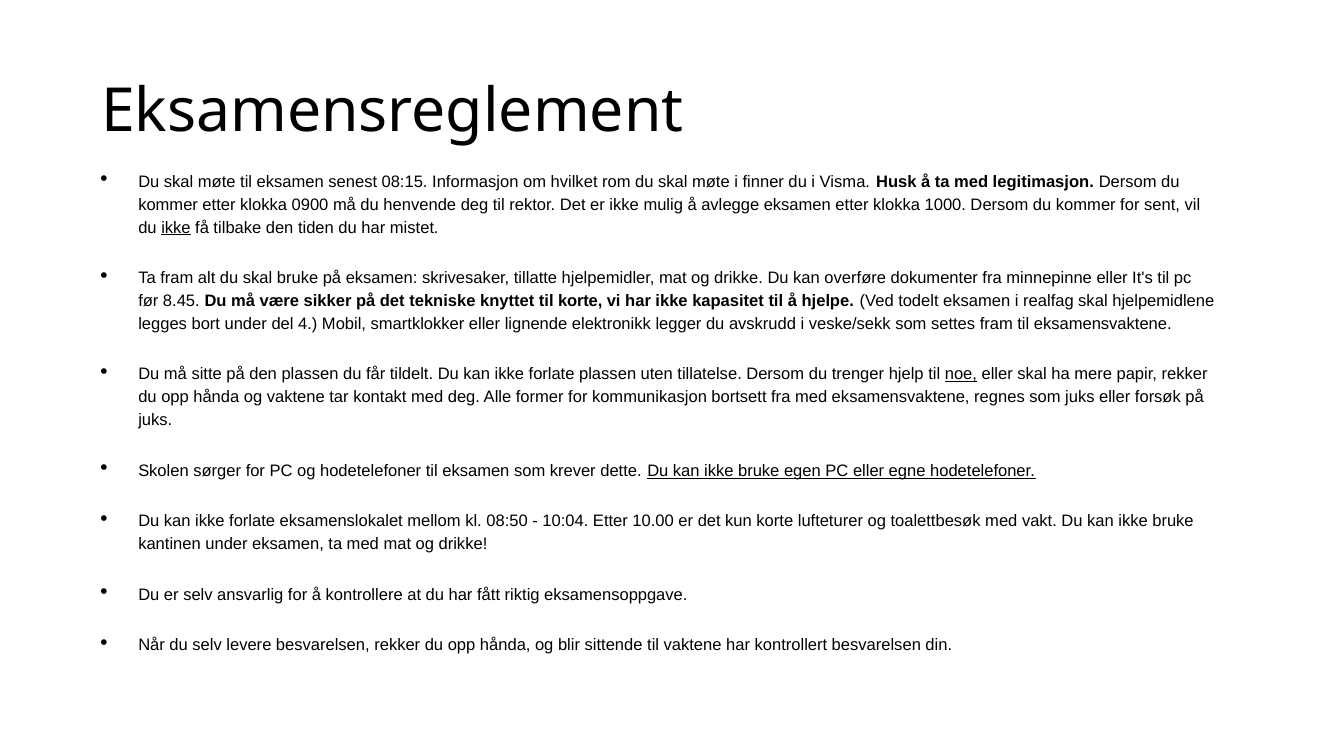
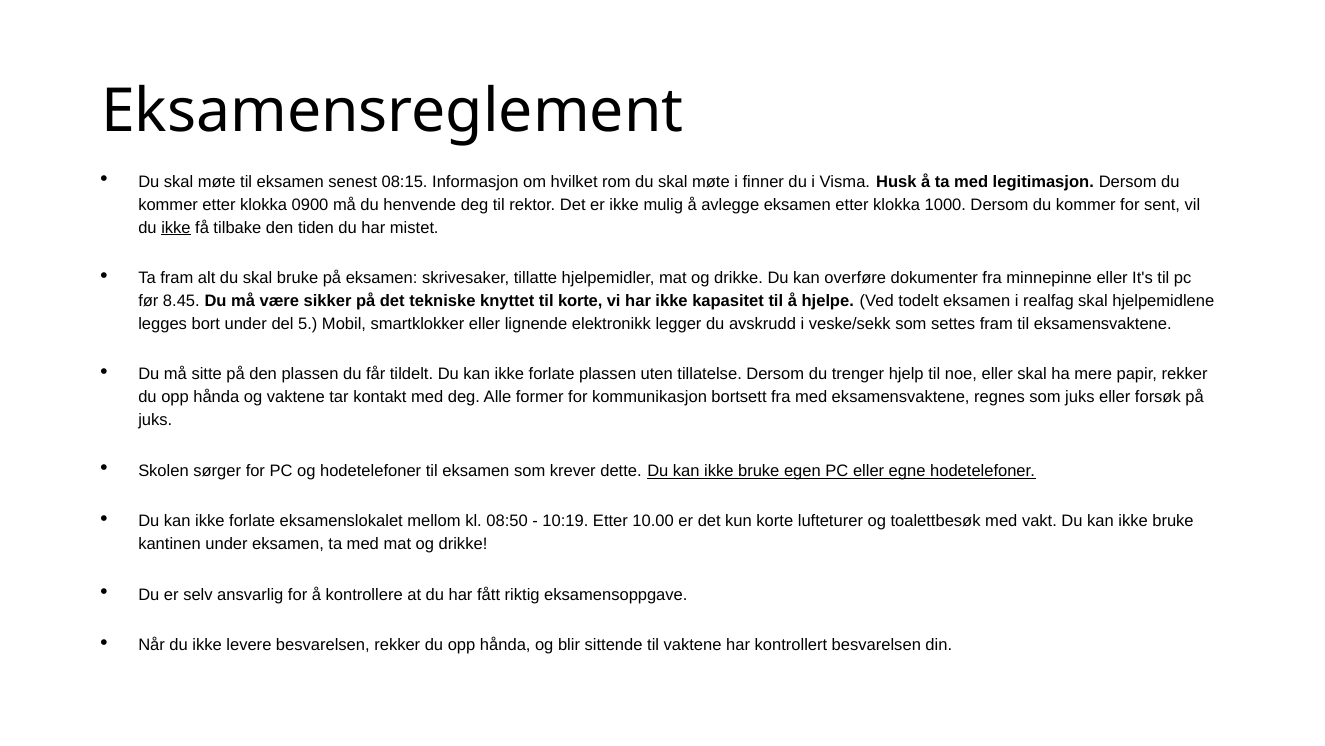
4: 4 -> 5
noe underline: present -> none
10:04: 10:04 -> 10:19
Når du selv: selv -> ikke
